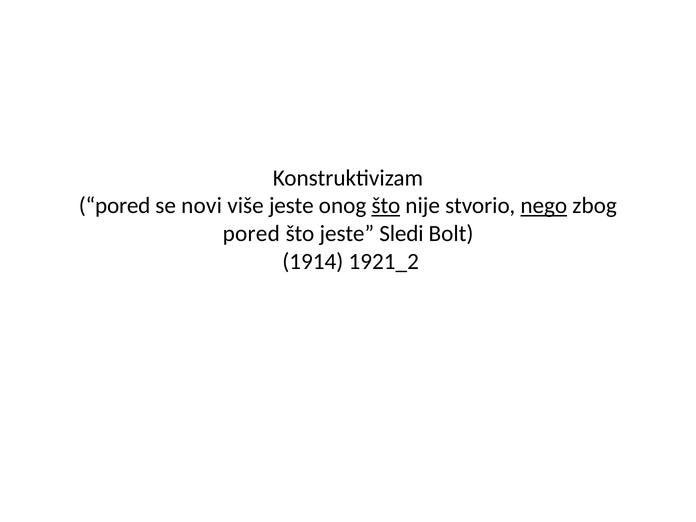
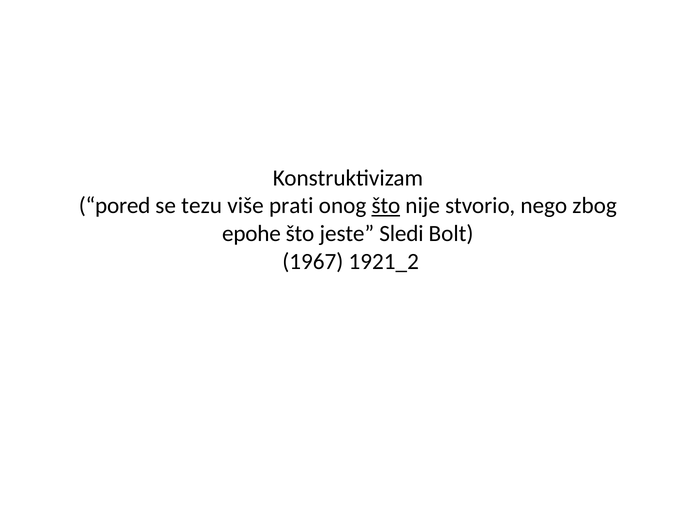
novi: novi -> tezu
više jeste: jeste -> prati
nego underline: present -> none
pored at (251, 234): pored -> epohe
1914: 1914 -> 1967
